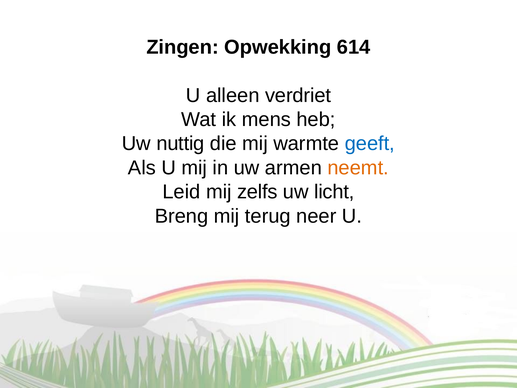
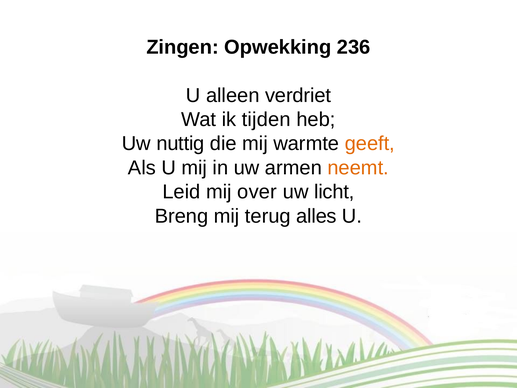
614: 614 -> 236
mens: mens -> tijden
geeft colour: blue -> orange
zelfs: zelfs -> over
neer: neer -> alles
